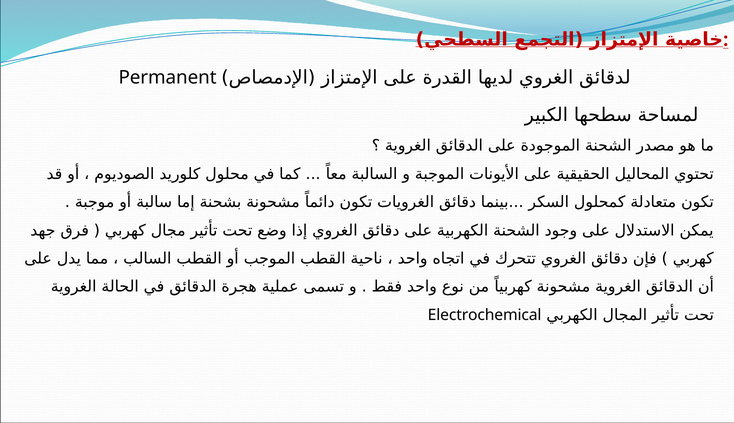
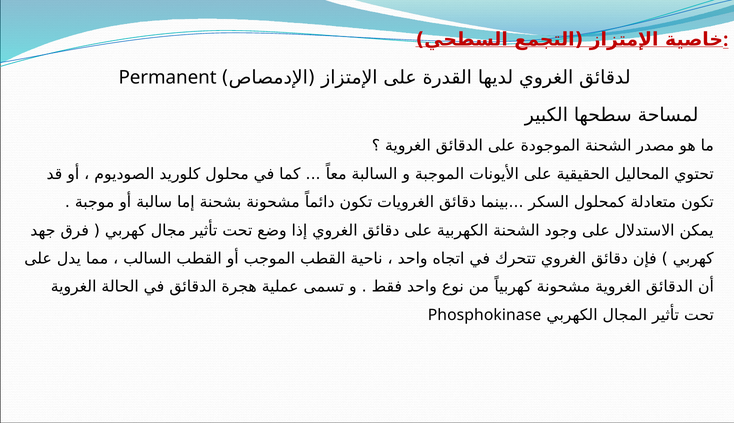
Electrochemical: Electrochemical -> Phosphokinase
